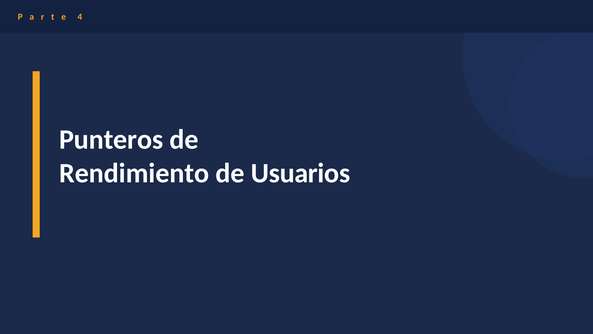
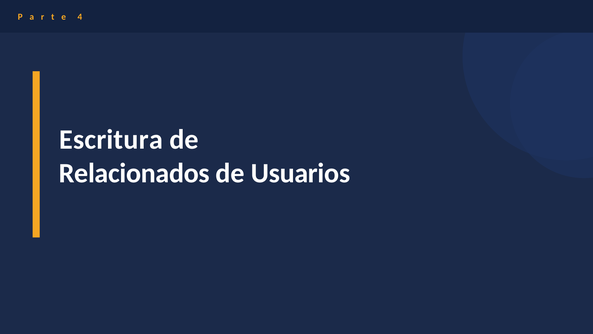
Punteros: Punteros -> Escritura
Rendimiento: Rendimiento -> Relacionados
